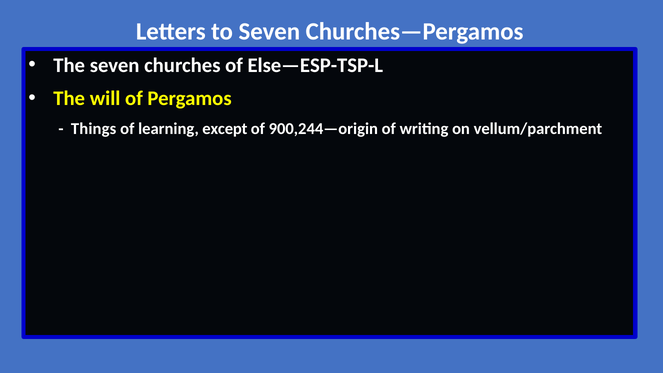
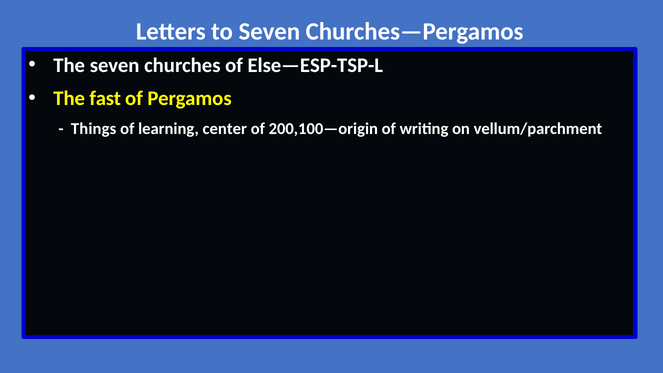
will: will -> fast
except: except -> center
900,244—origin: 900,244—origin -> 200,100—origin
